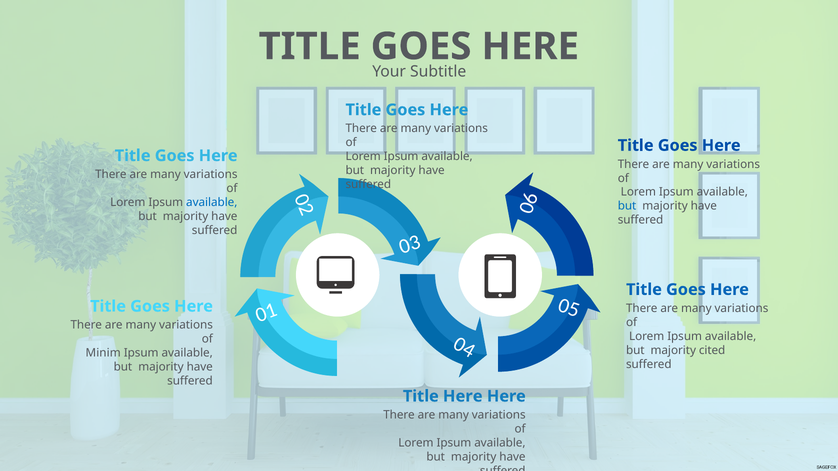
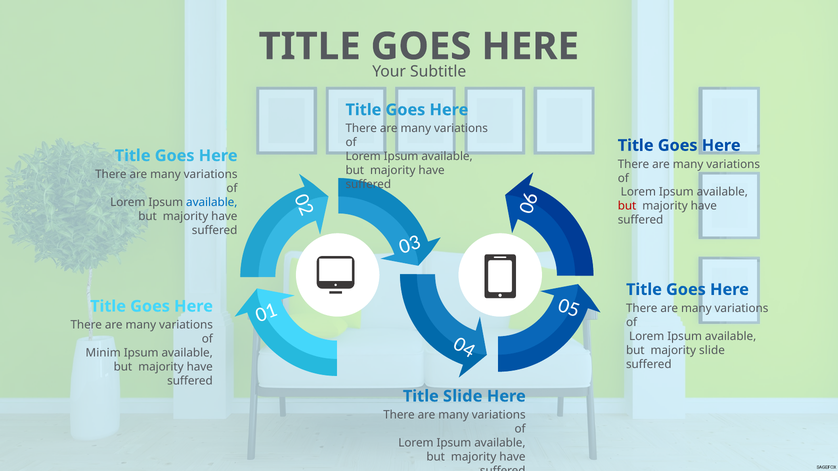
but at (627, 206) colour: blue -> red
majority cited: cited -> slide
Title Here: Here -> Slide
